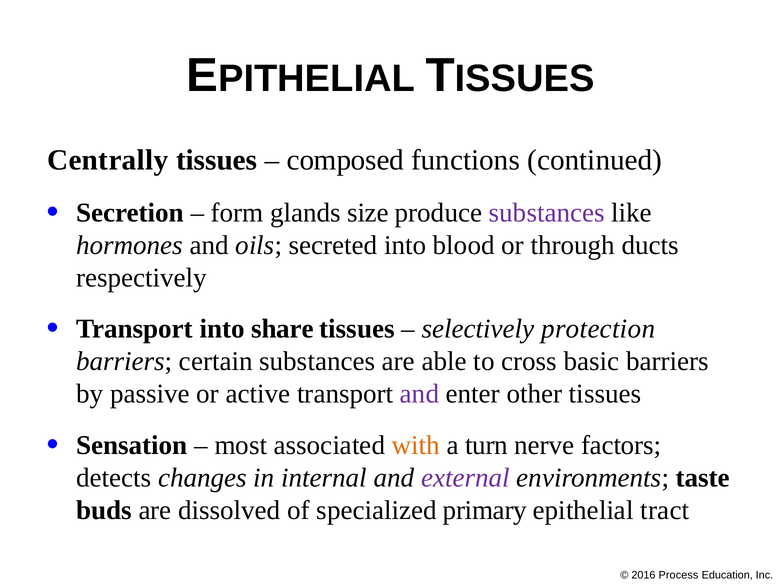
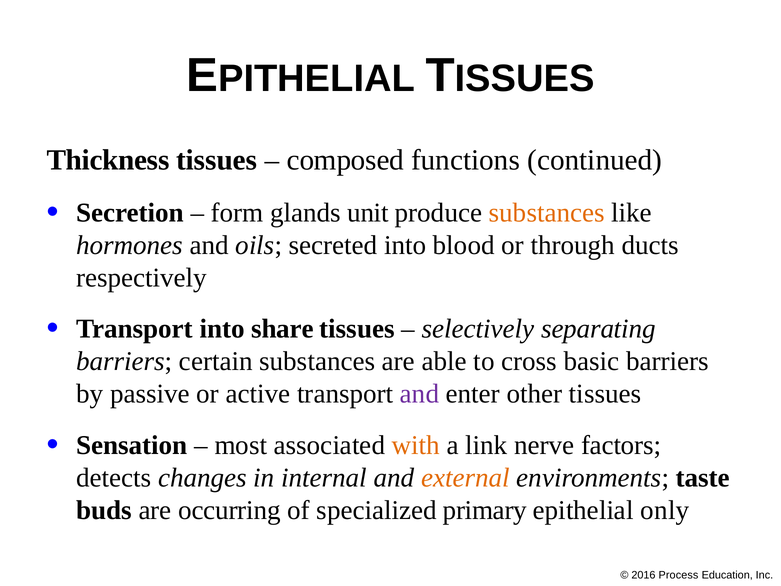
Centrally: Centrally -> Thickness
size: size -> unit
substances at (547, 213) colour: purple -> orange
protection: protection -> separating
turn: turn -> link
external colour: purple -> orange
dissolved: dissolved -> occurring
tract: tract -> only
